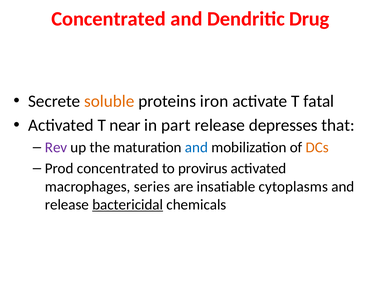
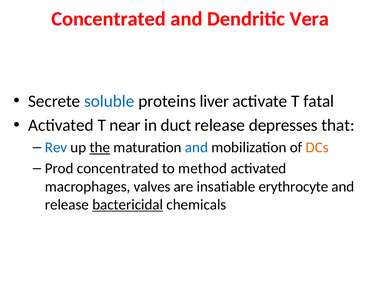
Drug: Drug -> Vera
soluble colour: orange -> blue
iron: iron -> liver
part: part -> duct
Rev colour: purple -> blue
the underline: none -> present
provirus: provirus -> method
series: series -> valves
cytoplasms: cytoplasms -> erythrocyte
